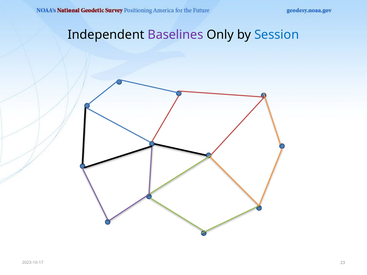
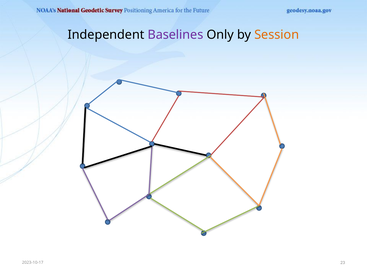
Session colour: blue -> orange
